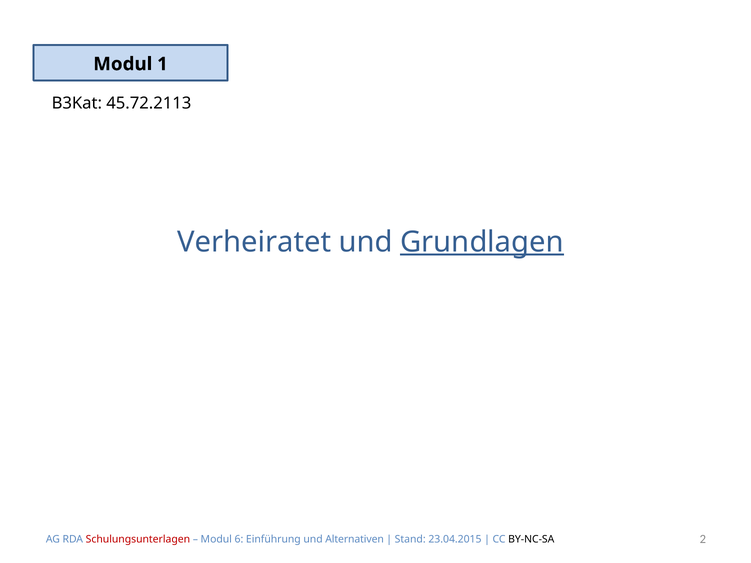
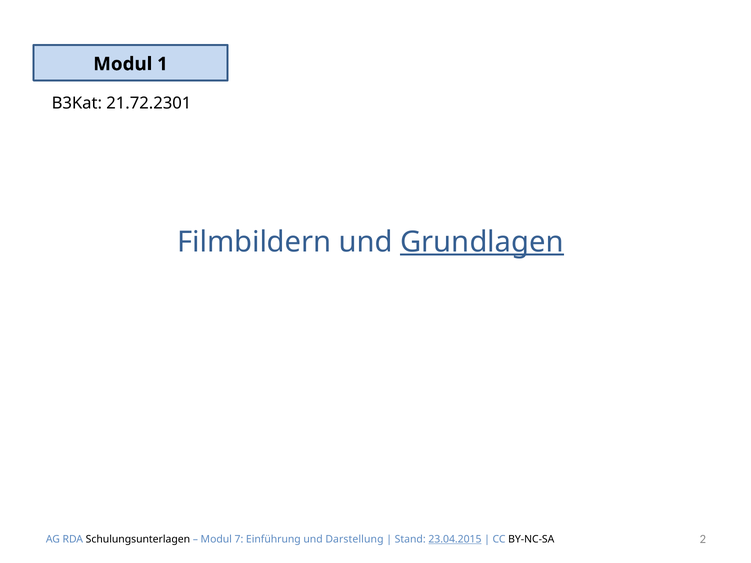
45.72.2113: 45.72.2113 -> 21.72.2301
Verheiratet: Verheiratet -> Filmbildern
Schulungsunterlagen colour: red -> black
6: 6 -> 7
Alternativen: Alternativen -> Darstellung
23.04.2015 underline: none -> present
